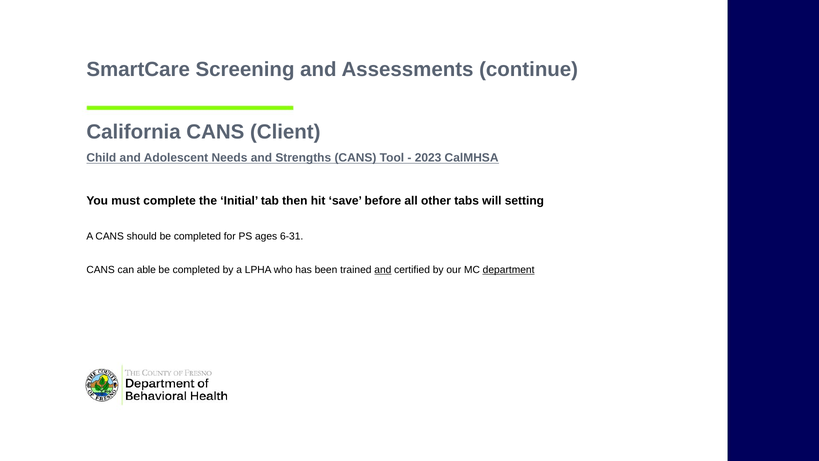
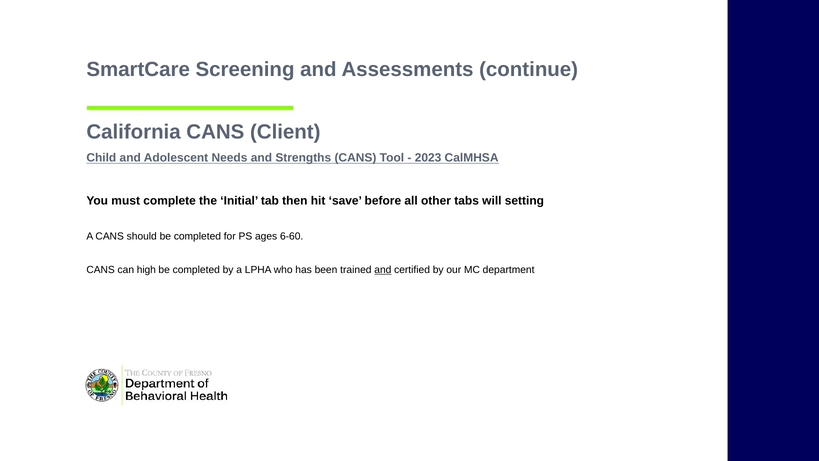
6-31: 6-31 -> 6-60
able: able -> high
department underline: present -> none
